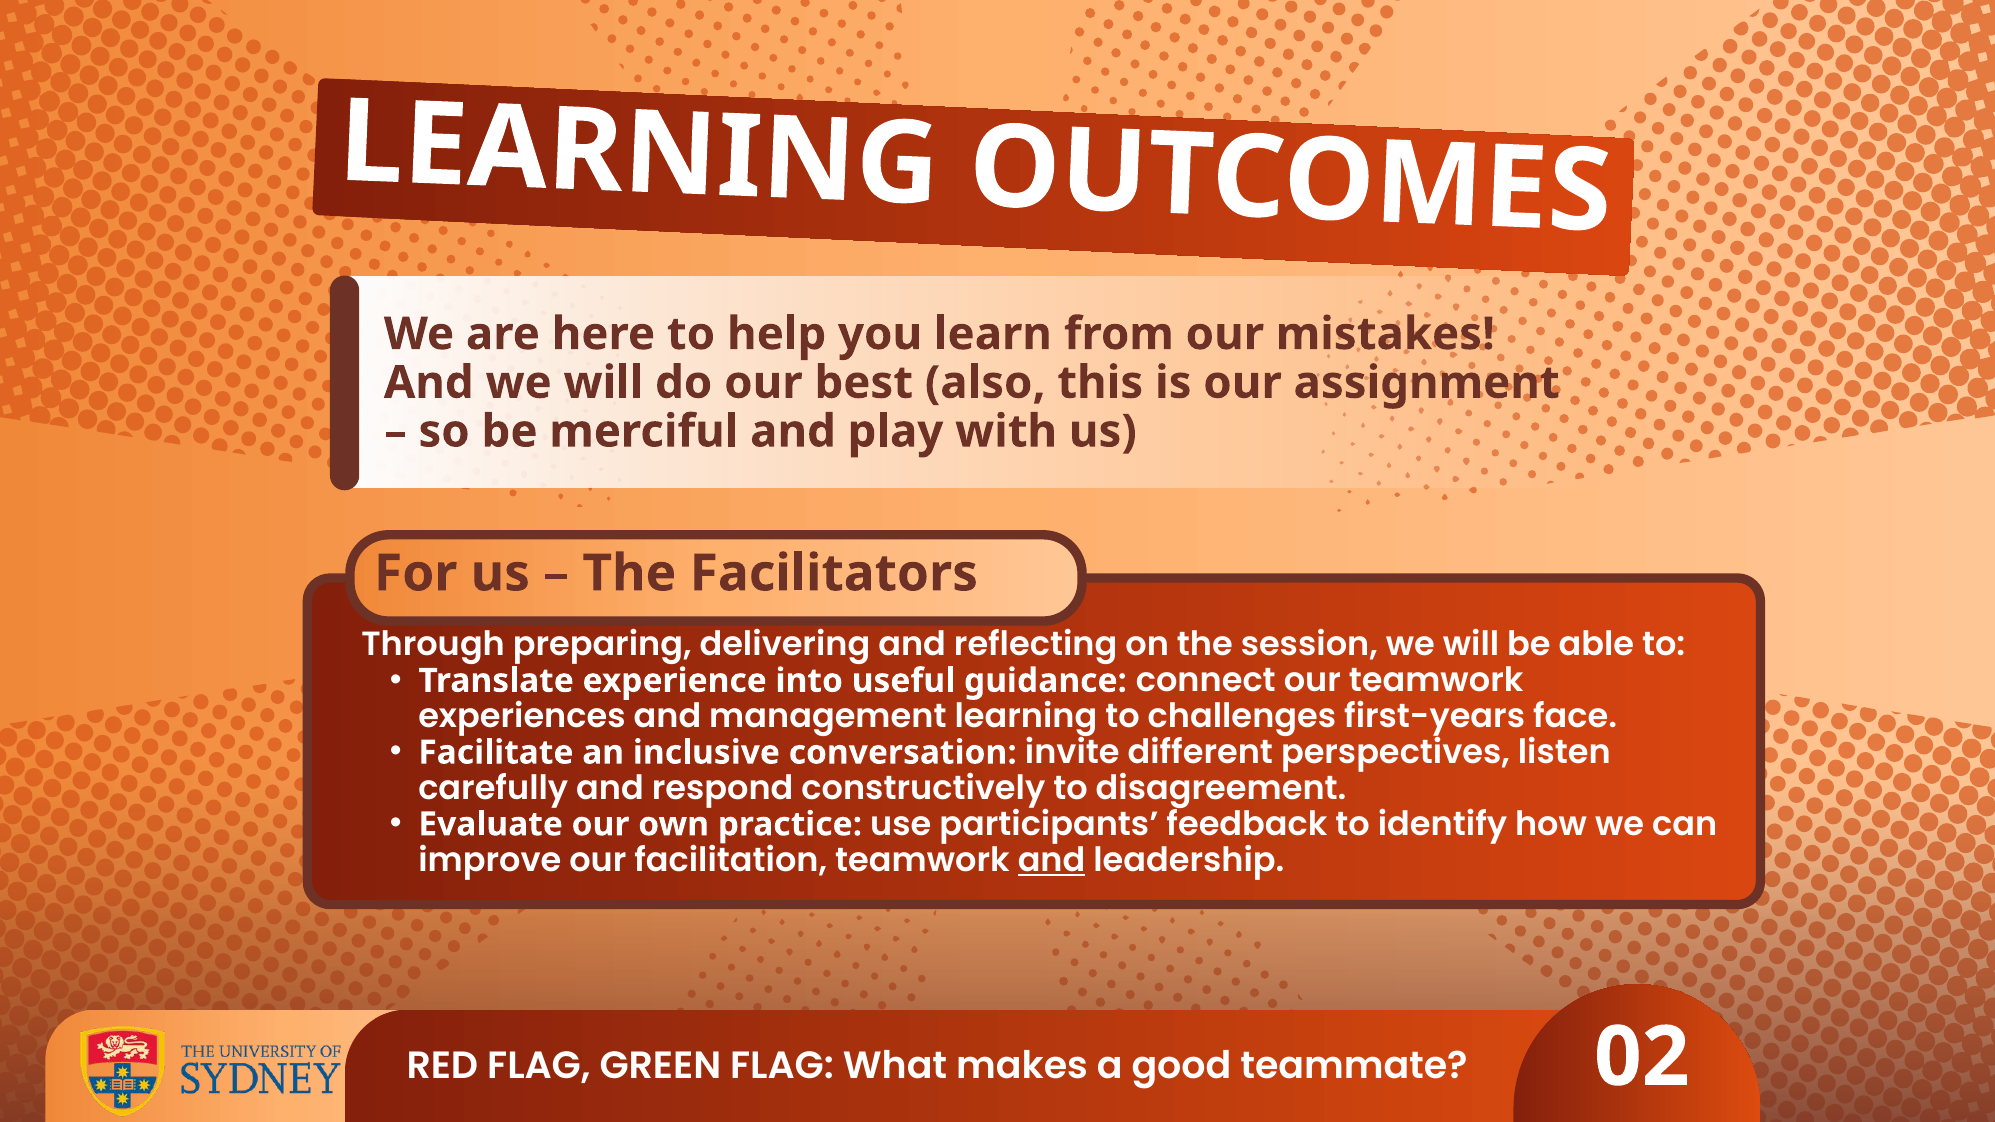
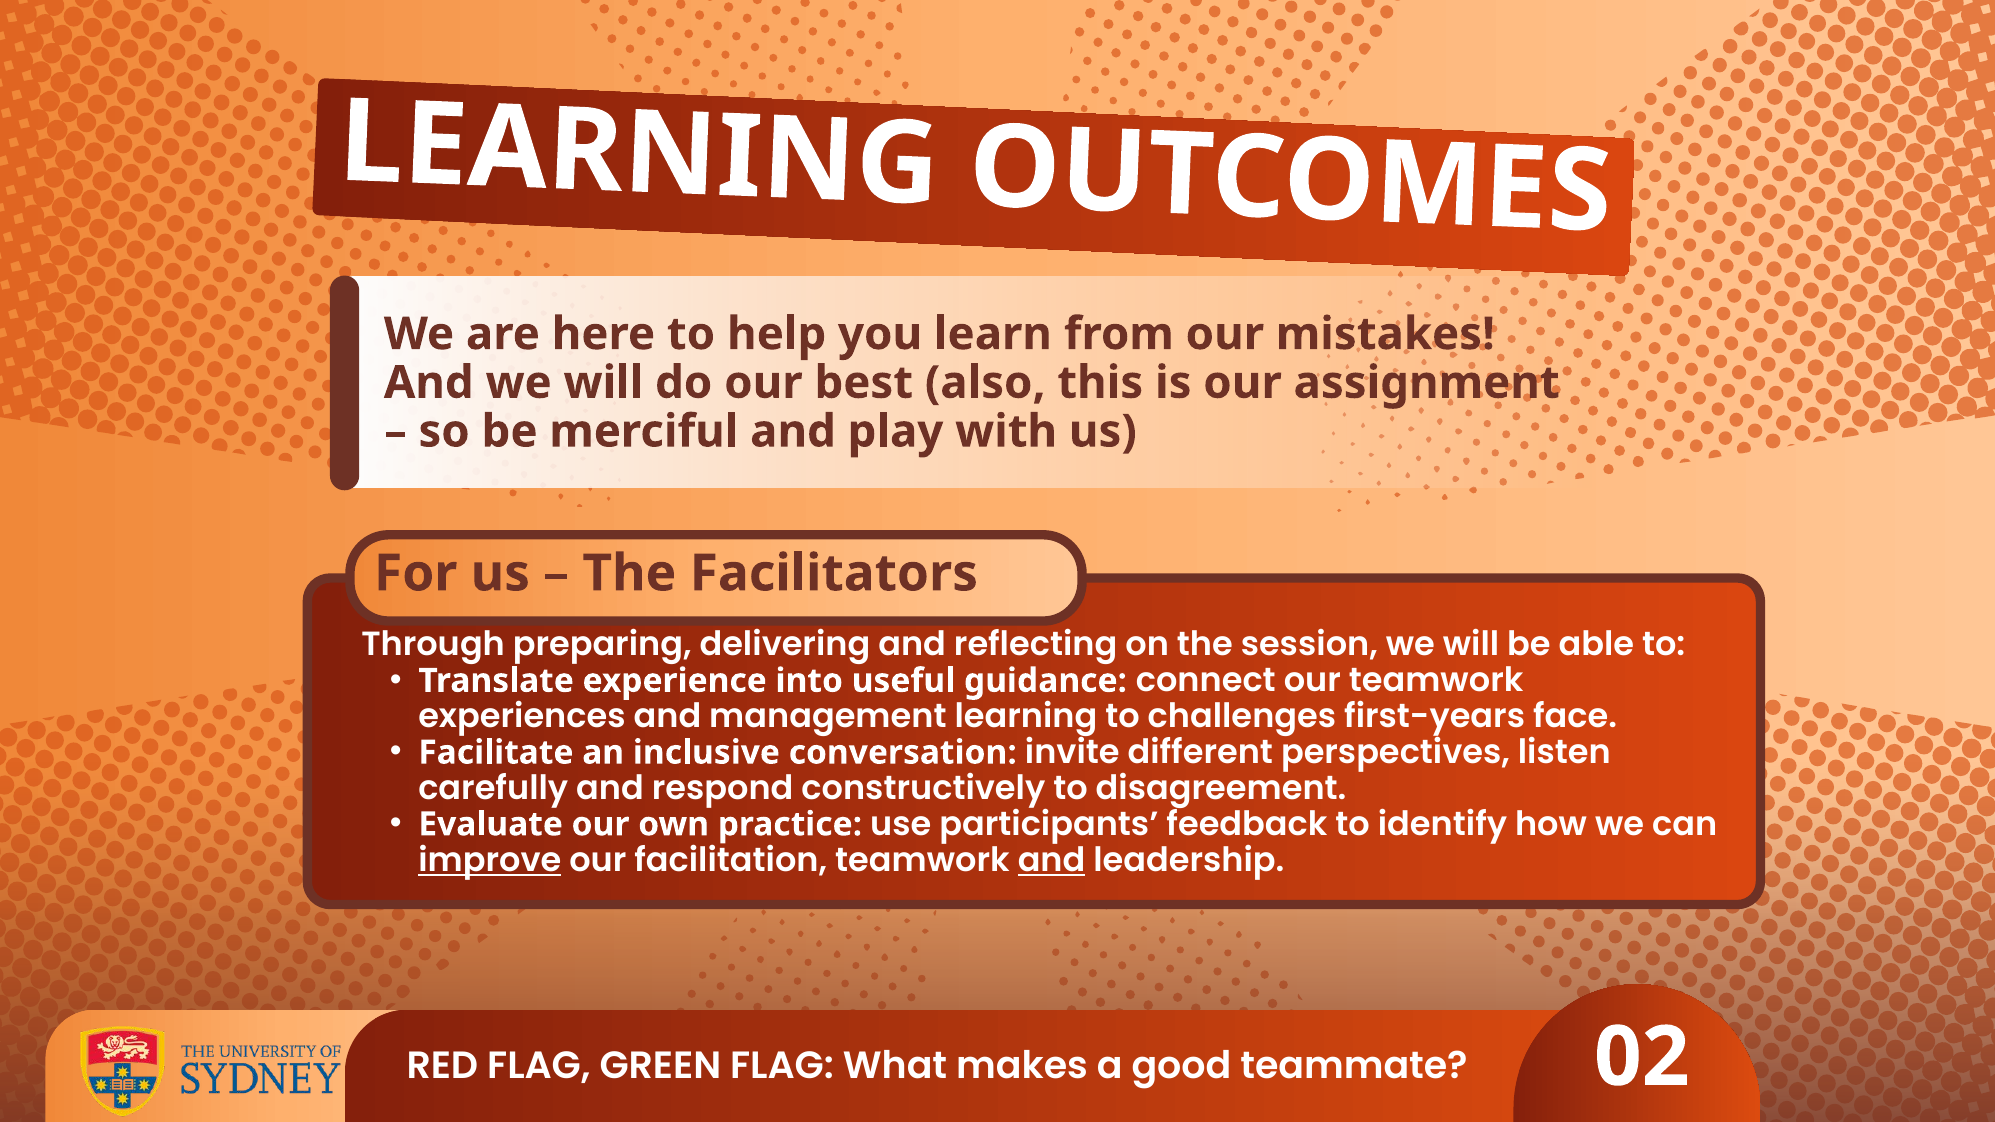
improve underline: none -> present
